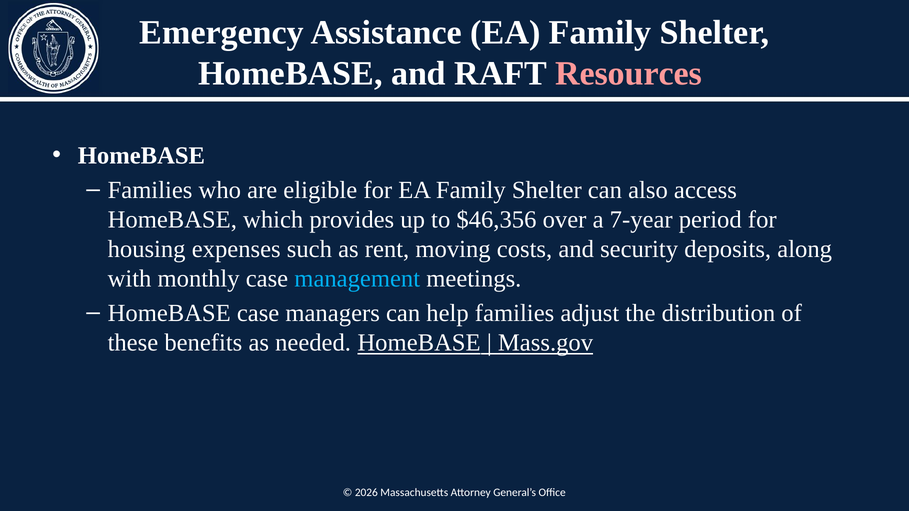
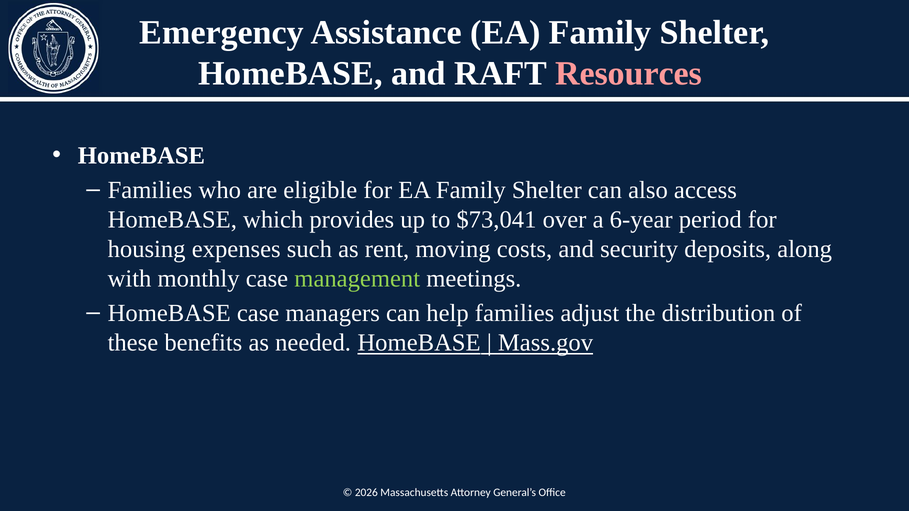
$46,356: $46,356 -> $73,041
7-year: 7-year -> 6-year
management colour: light blue -> light green
